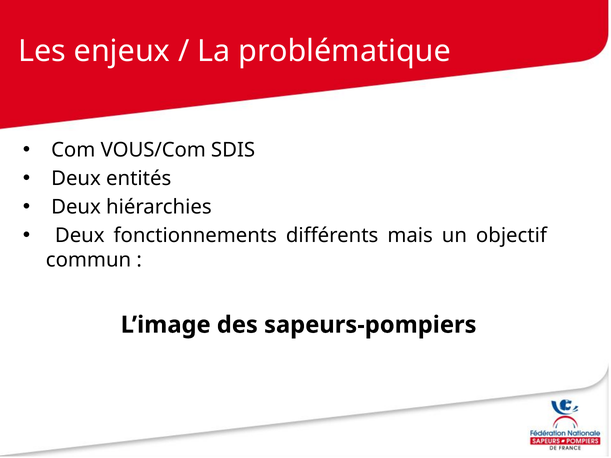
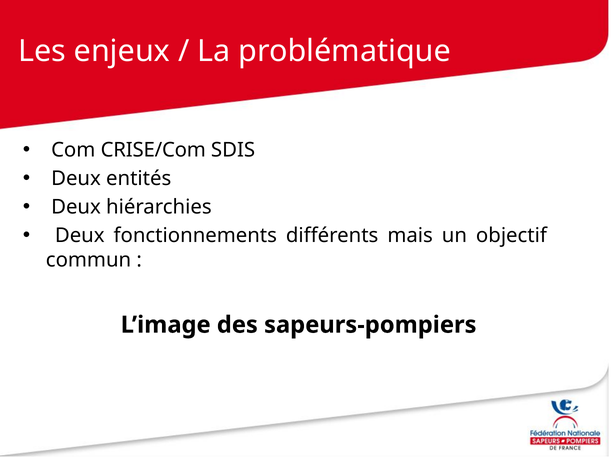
VOUS/Com: VOUS/Com -> CRISE/Com
